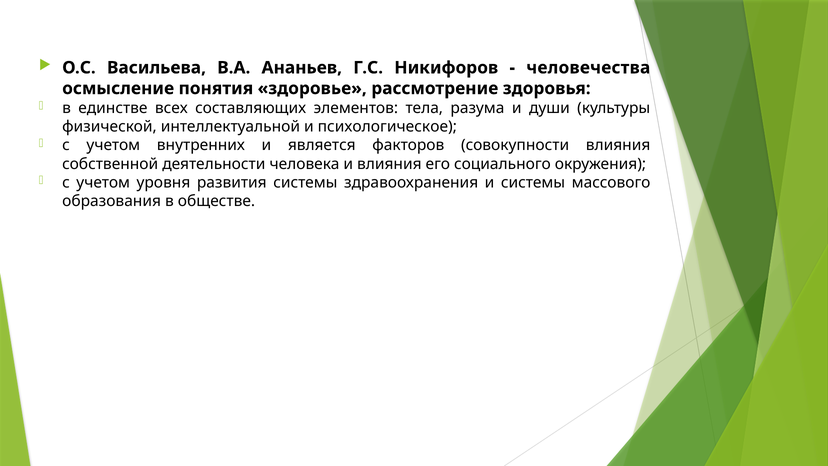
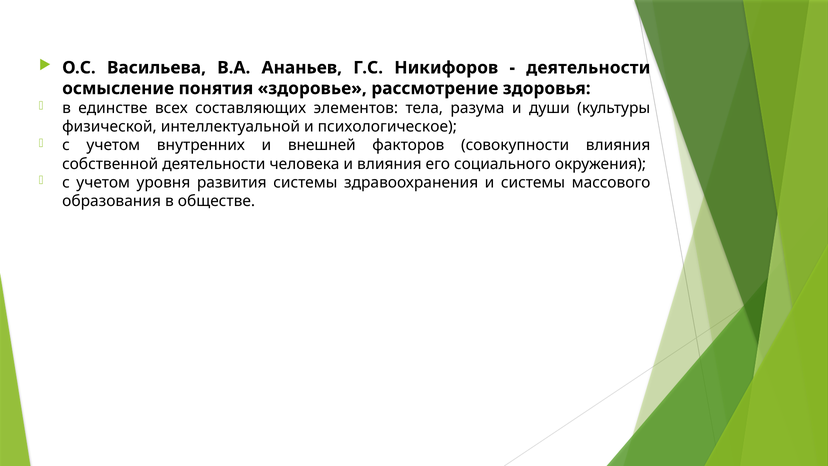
человечества at (588, 68): человечества -> деятельности
является: является -> внешней
